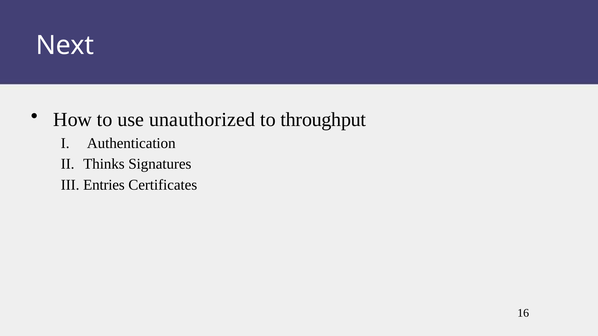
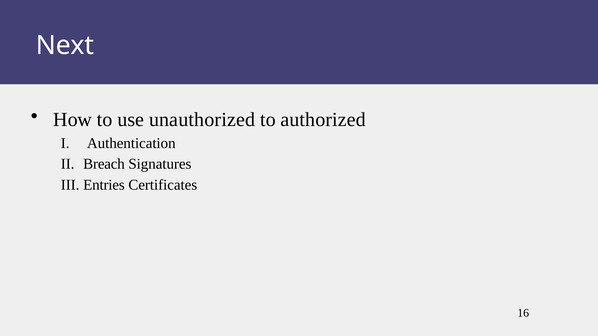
throughput: throughput -> authorized
Thinks: Thinks -> Breach
